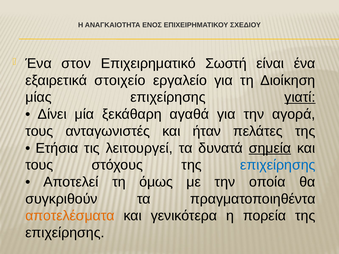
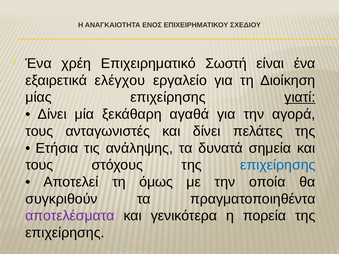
στον: στον -> χρέη
στοιχείο: στοιχείο -> ελέγχου
και ήταν: ήταν -> δίνει
λειτουργεί: λειτουργεί -> ανάληψης
σημεία underline: present -> none
αποτελέσματα colour: orange -> purple
